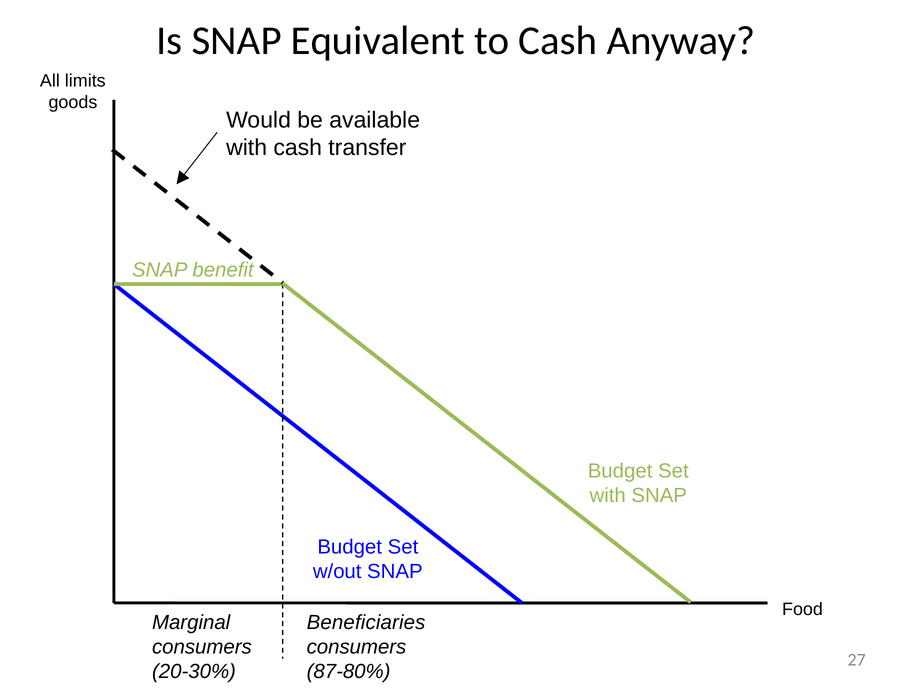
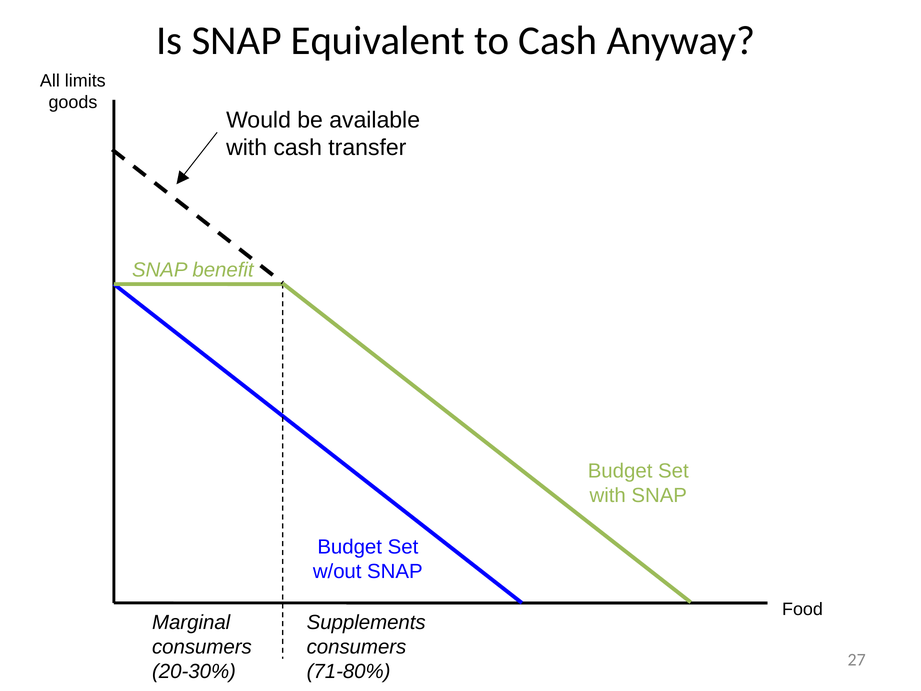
Beneficiaries: Beneficiaries -> Supplements
87-80%: 87-80% -> 71-80%
